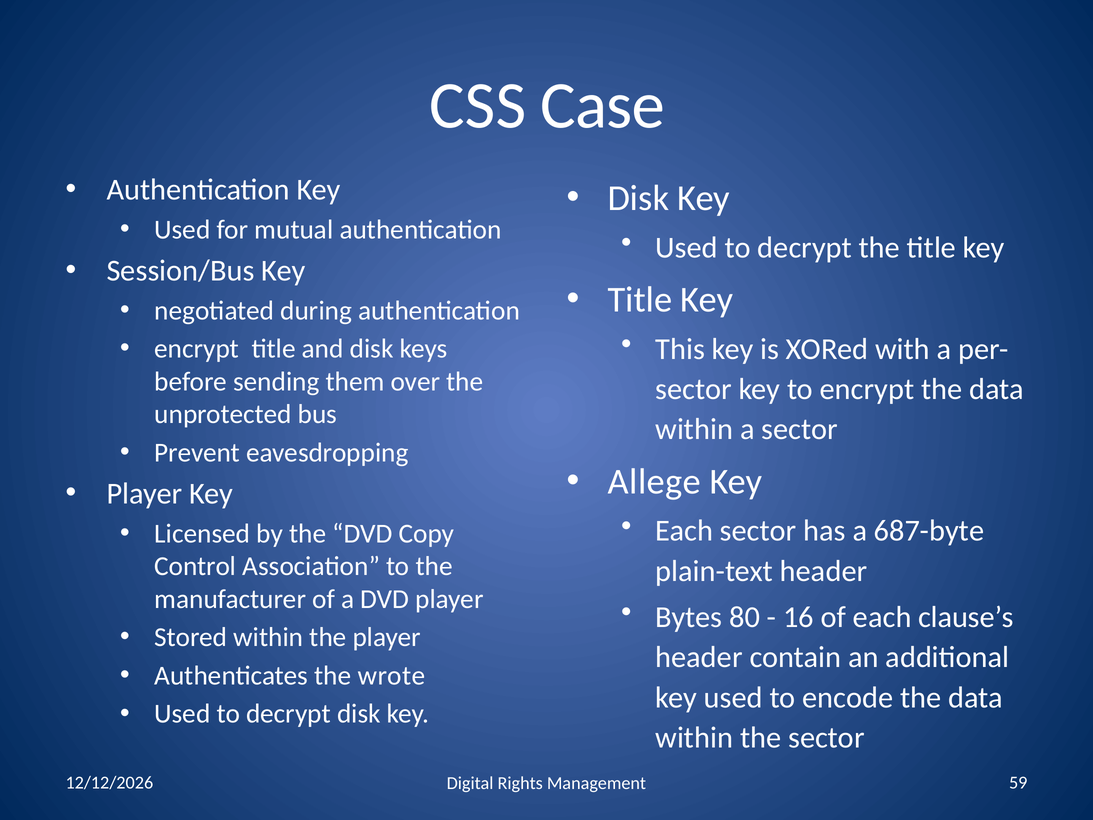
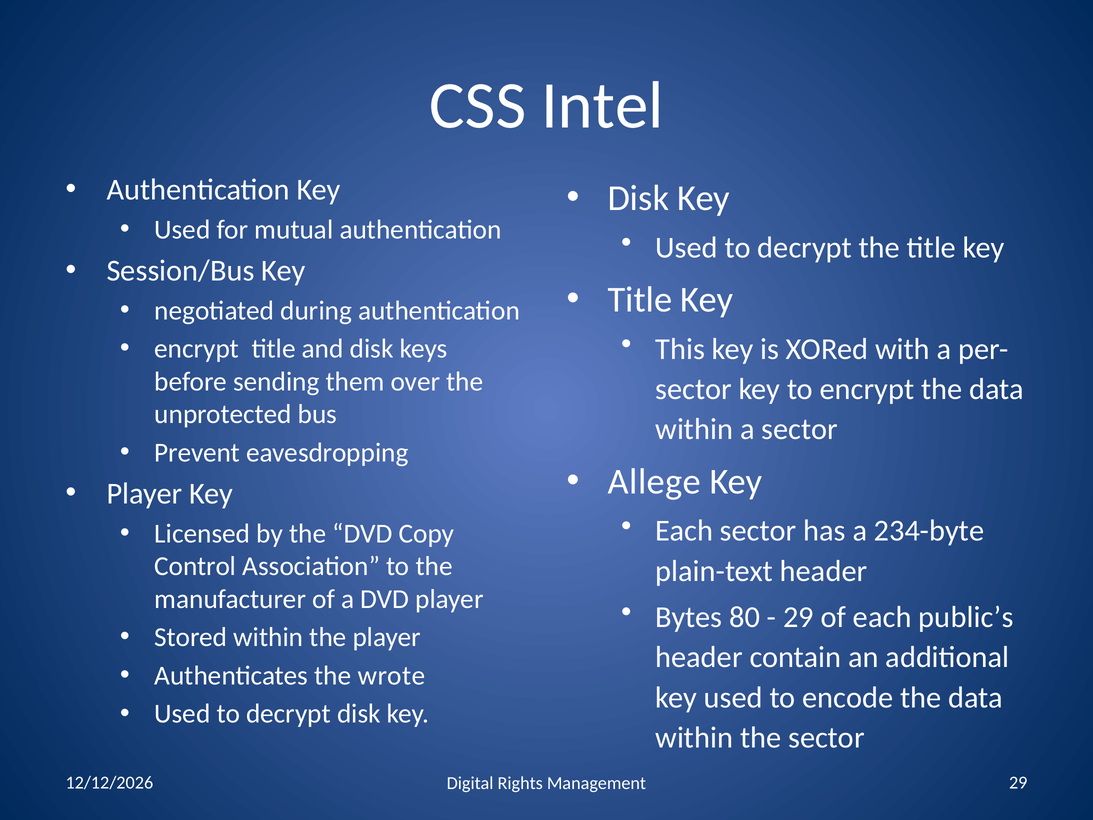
Case: Case -> Intel
687-byte: 687-byte -> 234-byte
16 at (798, 617): 16 -> 29
clause’s: clause’s -> public’s
Management 59: 59 -> 29
